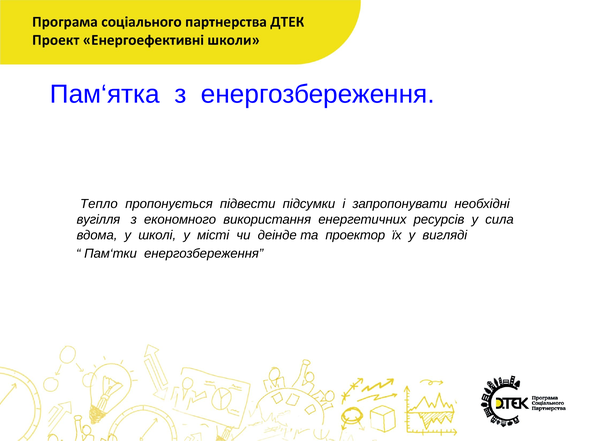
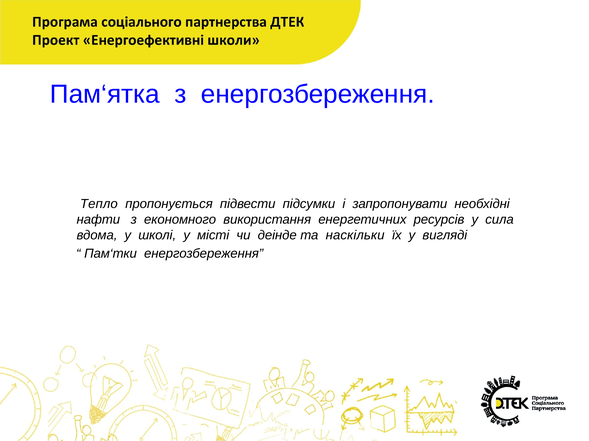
вугілля: вугілля -> нафти
проектор: проектор -> наскільки
